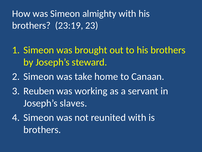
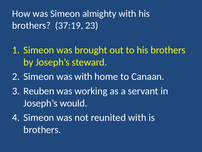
23:19: 23:19 -> 37:19
was take: take -> with
slaves: slaves -> would
